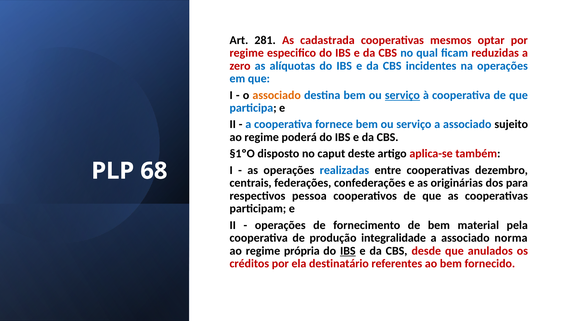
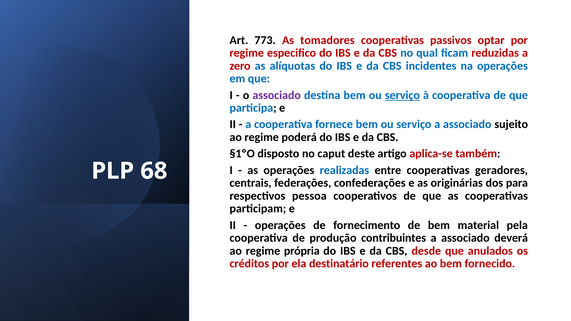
281: 281 -> 773
cadastrada: cadastrada -> tomadores
mesmos: mesmos -> passivos
associado at (277, 95) colour: orange -> purple
dezembro: dezembro -> geradores
integralidade: integralidade -> contribuintes
norma: norma -> deverá
IBS at (348, 251) underline: present -> none
